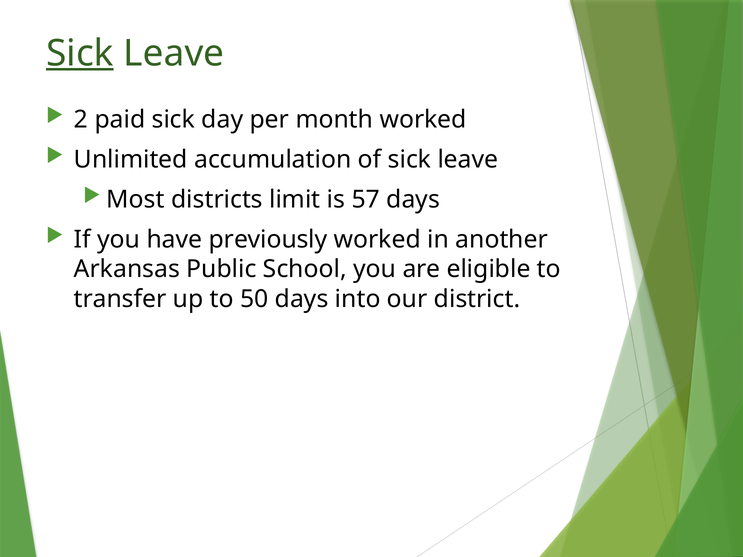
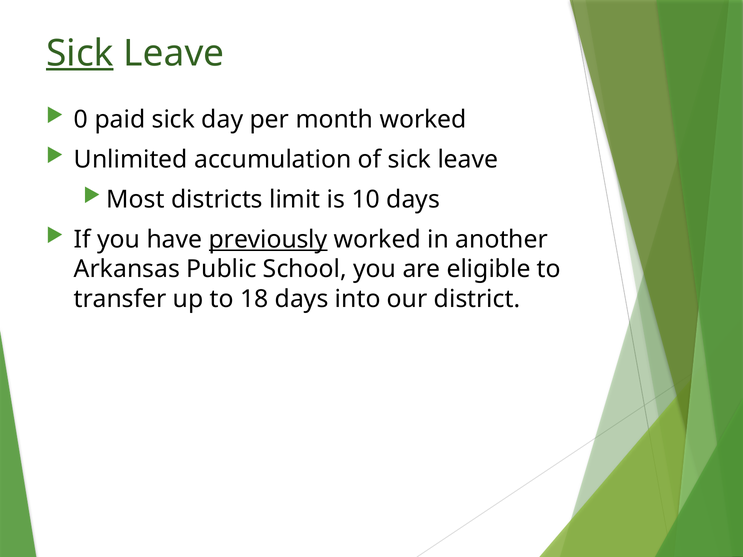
2: 2 -> 0
57: 57 -> 10
previously underline: none -> present
50: 50 -> 18
